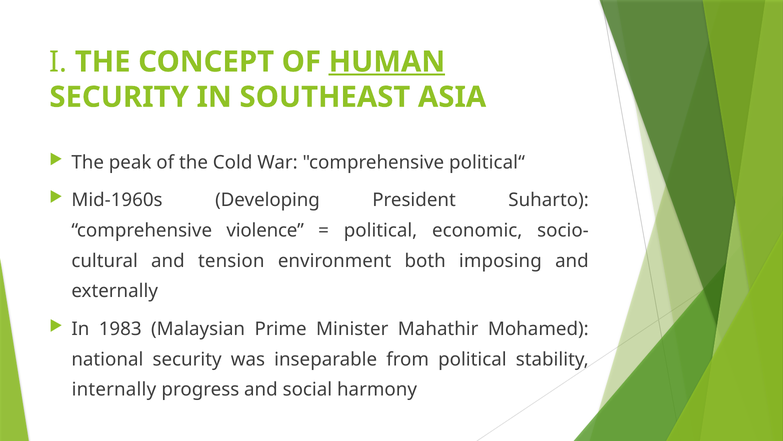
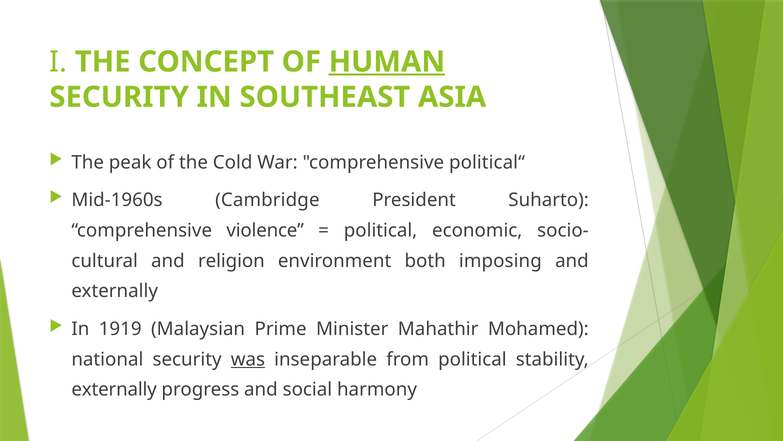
Developing: Developing -> Cambridge
tension: tension -> religion
1983: 1983 -> 1919
was underline: none -> present
internally at (114, 389): internally -> externally
